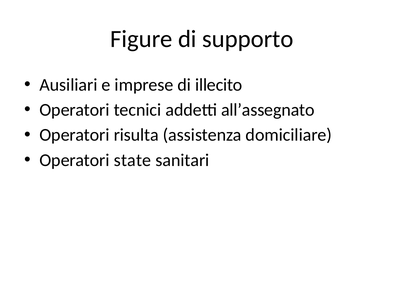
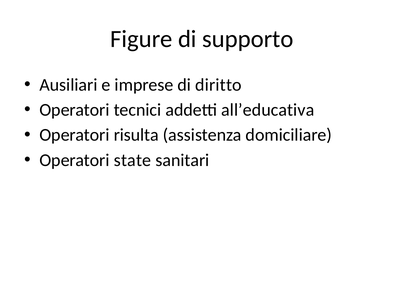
illecito: illecito -> diritto
all’assegnato: all’assegnato -> all’educativa
